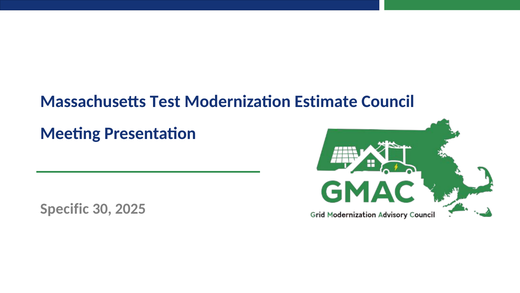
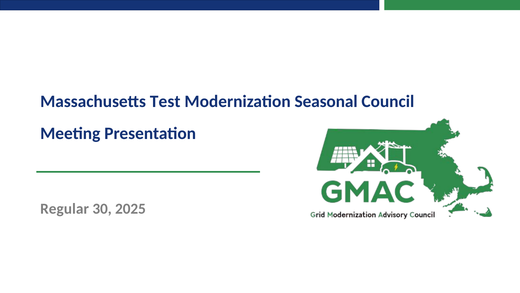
Estimate: Estimate -> Seasonal
Specific: Specific -> Regular
